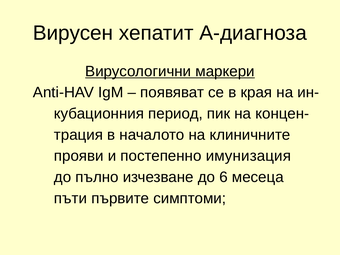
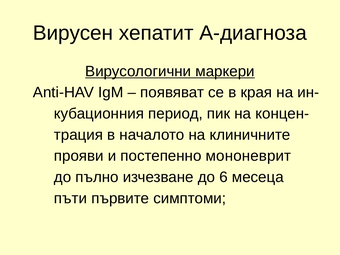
имунизация: имунизация -> мононеврит
